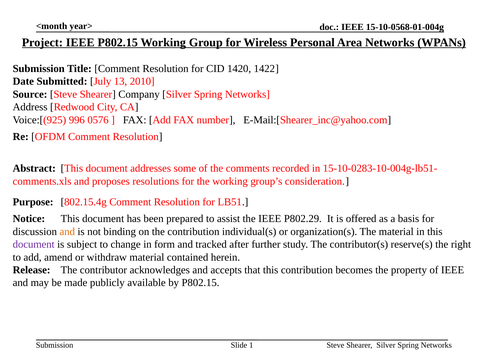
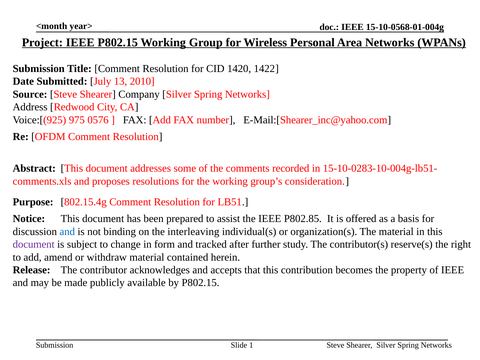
996: 996 -> 975
P802.29: P802.29 -> P802.85
and at (67, 232) colour: orange -> blue
the contribution: contribution -> interleaving
